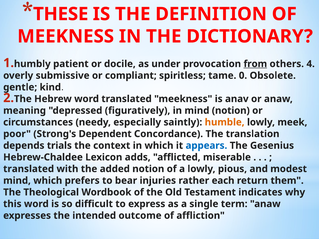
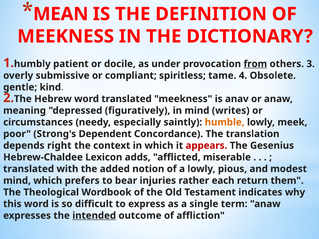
THESE: THESE -> MEAN
4: 4 -> 3
0: 0 -> 4
mind notion: notion -> writes
trials: trials -> right
appears colour: blue -> red
intended underline: none -> present
